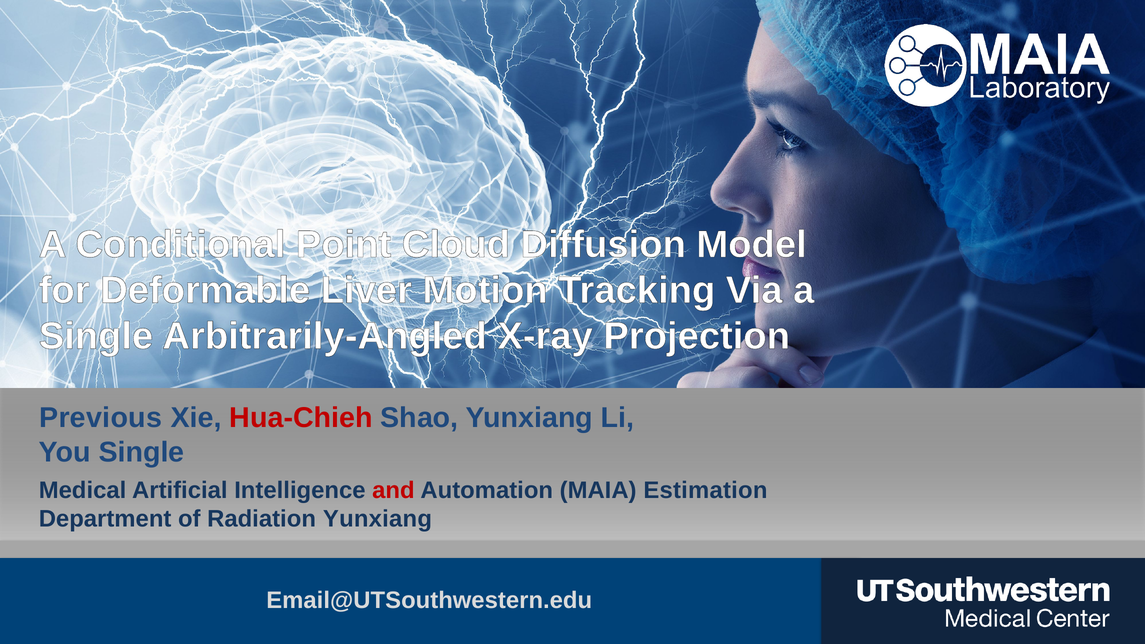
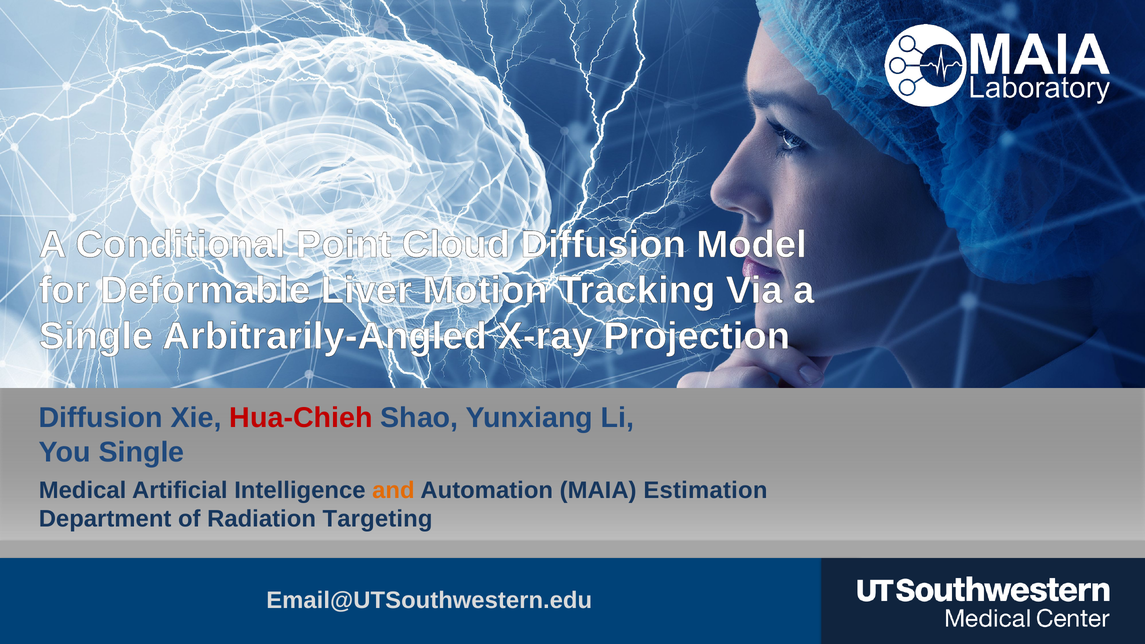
Previous at (101, 418): Previous -> Diffusion
and colour: red -> orange
Radiation Yunxiang: Yunxiang -> Targeting
